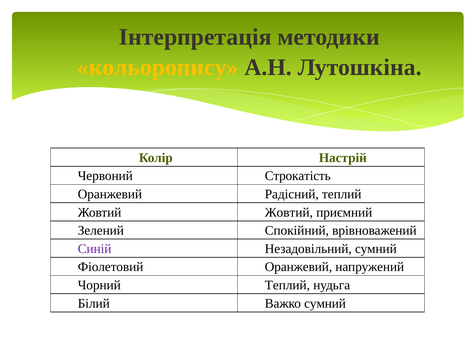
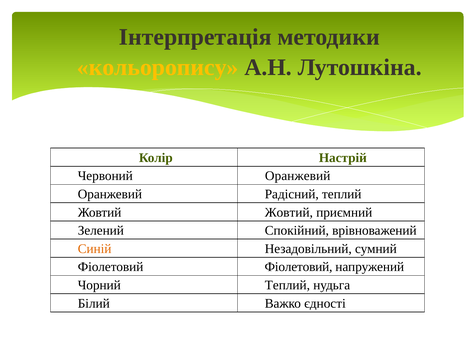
Червоний Строкатість: Строкатість -> Оранжевий
Синій colour: purple -> orange
Фіолетовий Оранжевий: Оранжевий -> Фіолетовий
Важко сумний: сумний -> єдності
